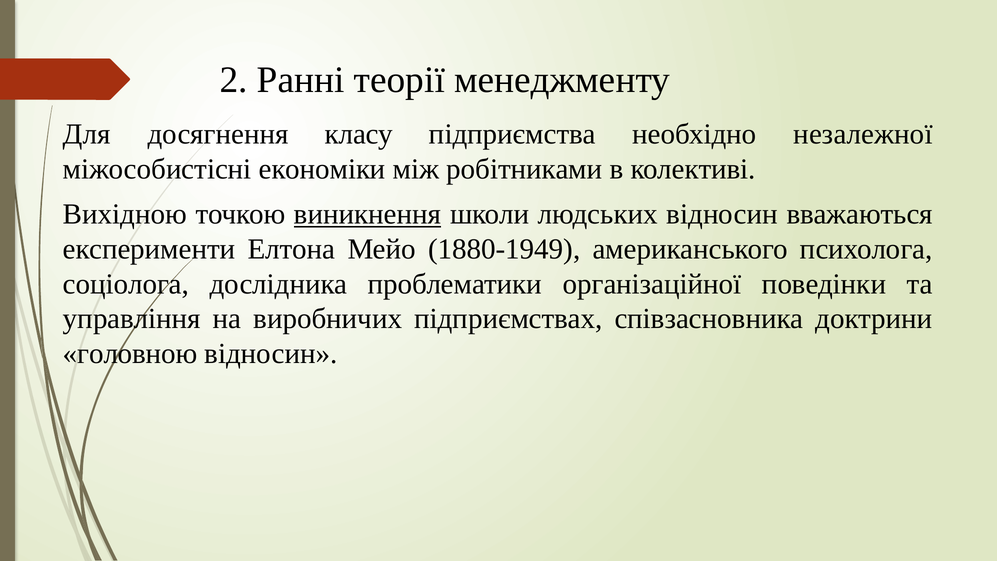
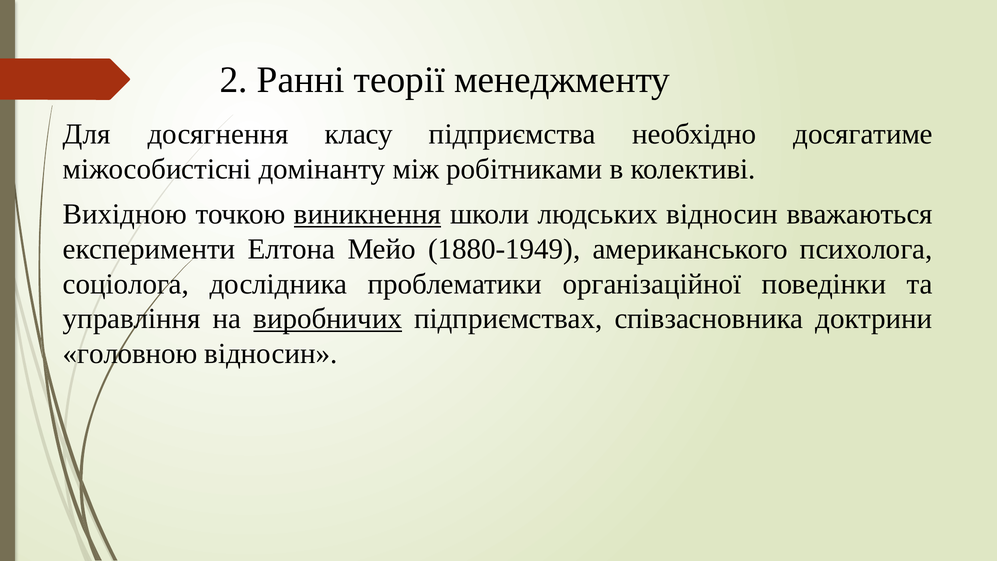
незалежної: незалежної -> досягатиме
економіки: економіки -> домінанту
виробничих underline: none -> present
